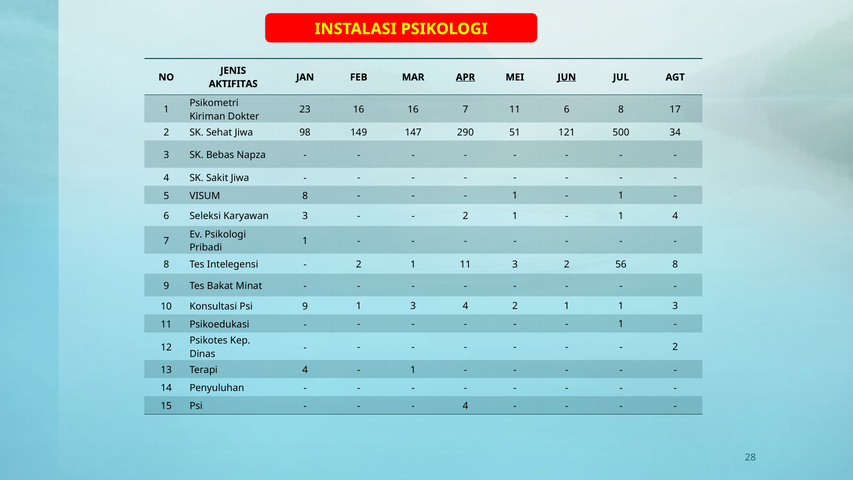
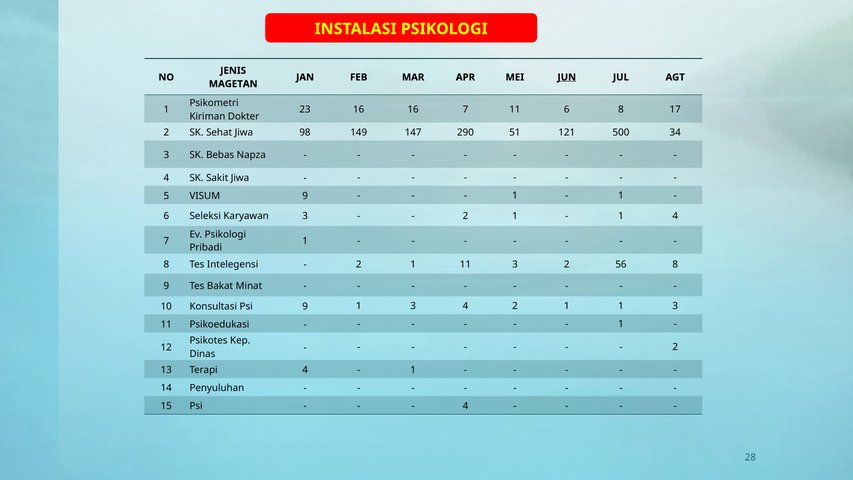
APR underline: present -> none
AKTIFITAS: AKTIFITAS -> MAGETAN
VISUM 8: 8 -> 9
